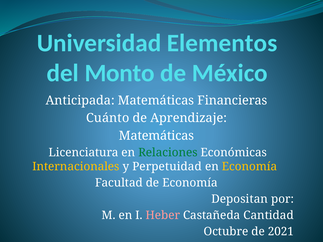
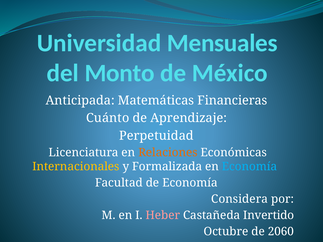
Elementos: Elementos -> Mensuales
Matemáticas at (157, 136): Matemáticas -> Perpetuidad
Relaciones colour: green -> orange
Perpetuidad: Perpetuidad -> Formalizada
Economía at (250, 167) colour: yellow -> light blue
Depositan: Depositan -> Considera
Cantidad: Cantidad -> Invertido
2021: 2021 -> 2060
